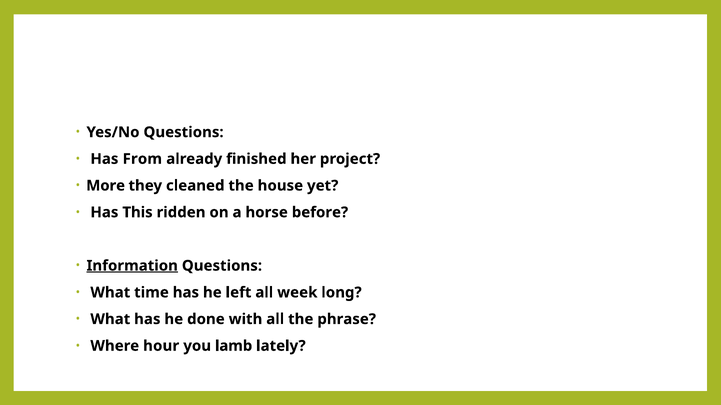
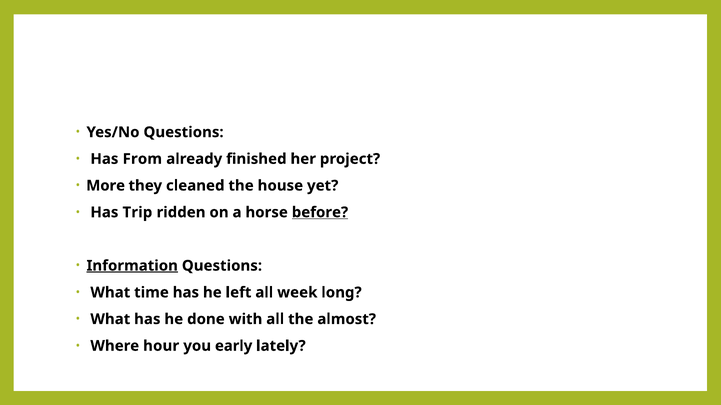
This: This -> Trip
before underline: none -> present
phrase: phrase -> almost
lamb: lamb -> early
